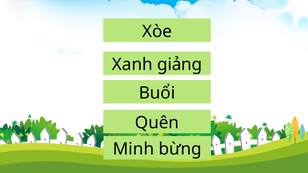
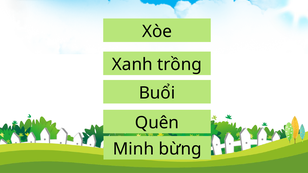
giảng: giảng -> trồng
